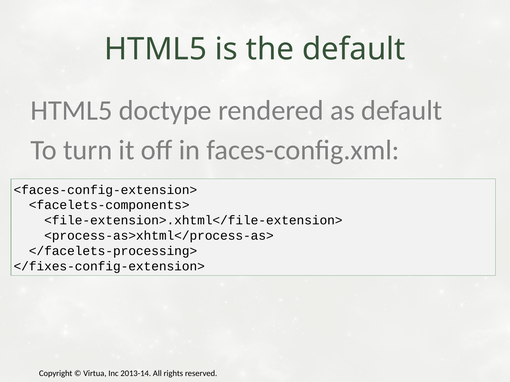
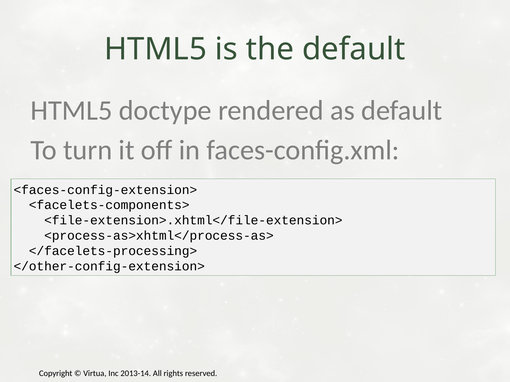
</fixes-config-extension>: </fixes-config-extension> -> </other-config-extension>
